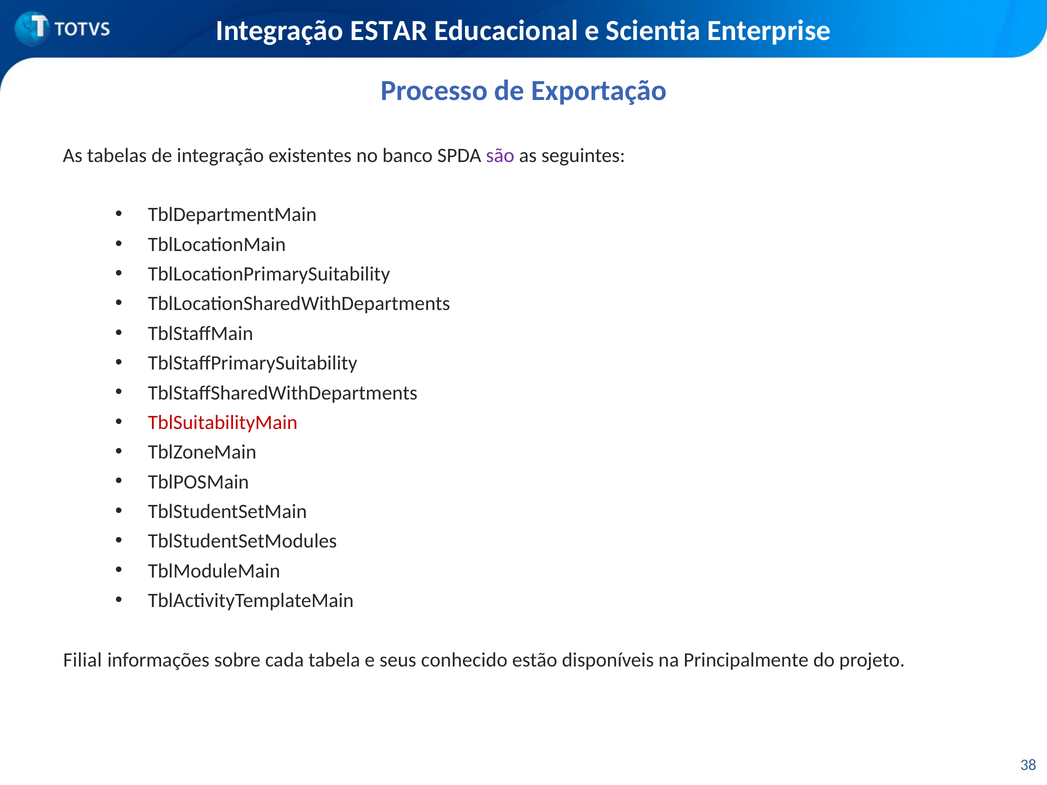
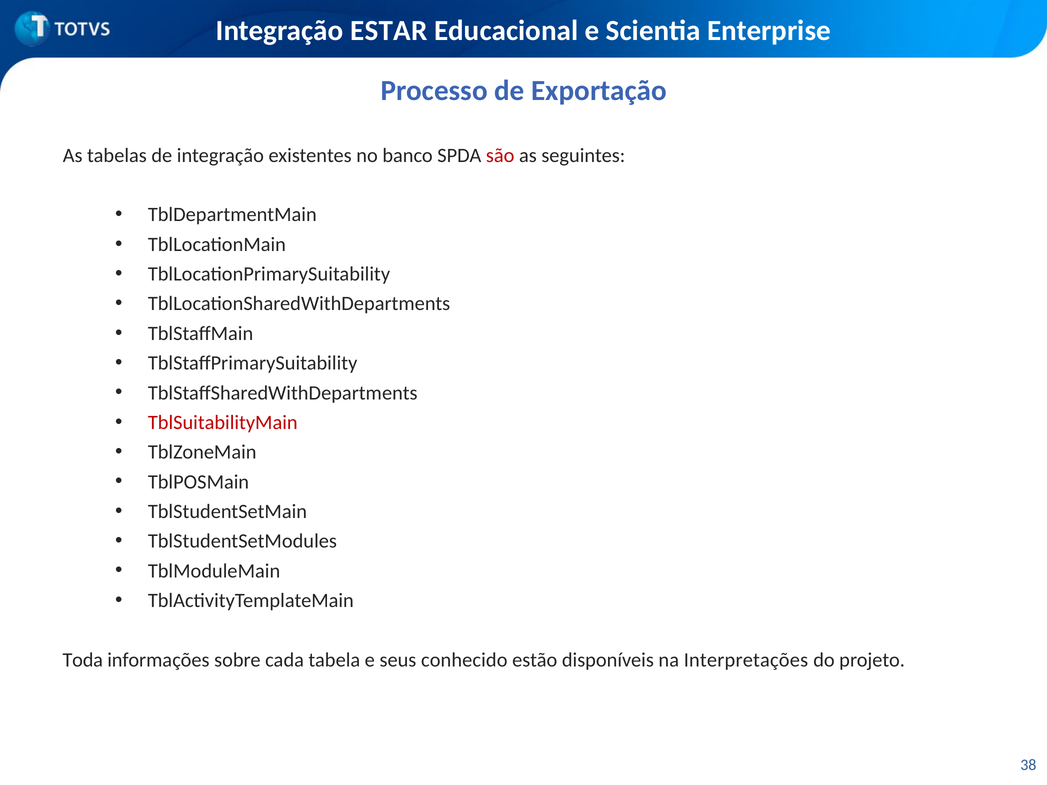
são colour: purple -> red
Filial: Filial -> Toda
Principalmente: Principalmente -> Interpretações
